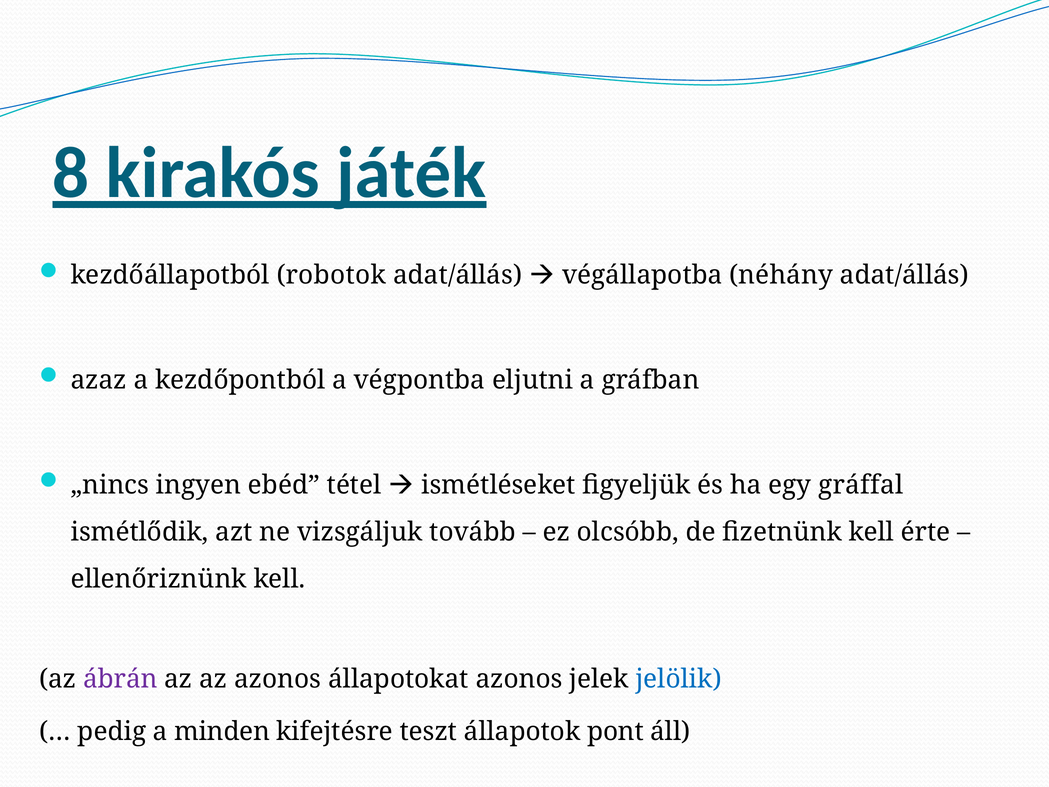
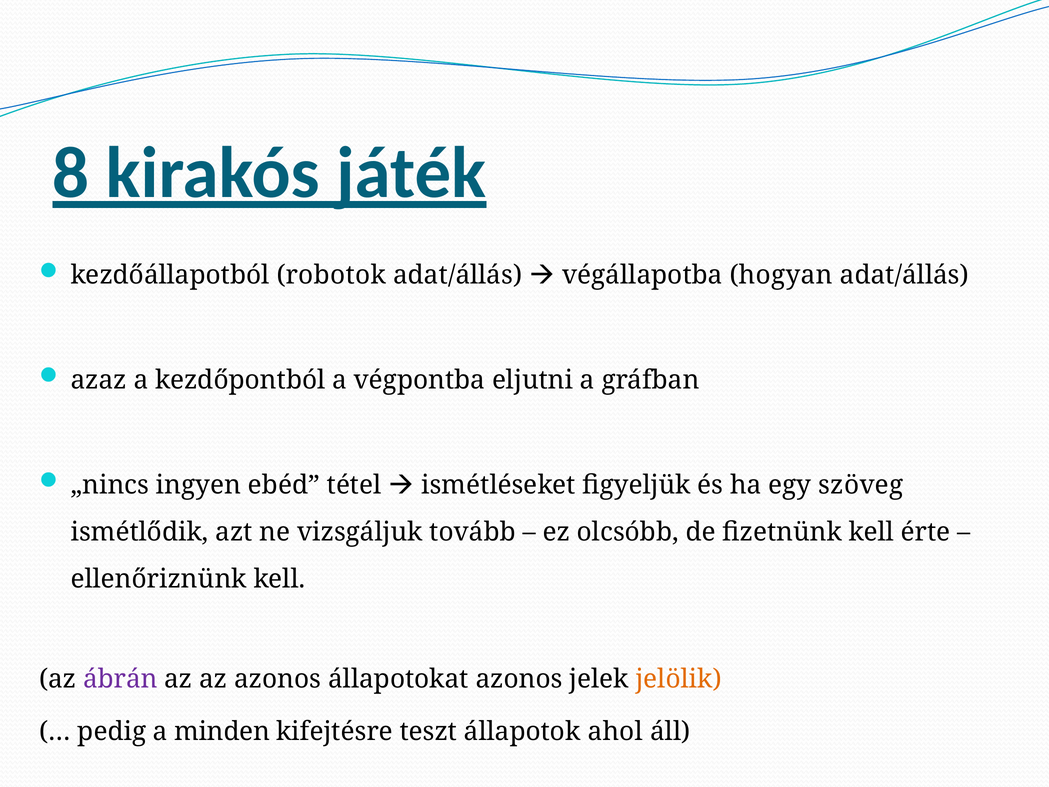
néhány: néhány -> hogyan
gráffal: gráffal -> szöveg
jelölik colour: blue -> orange
pont: pont -> ahol
